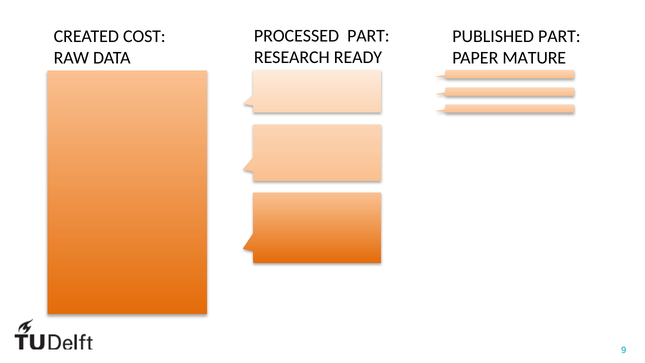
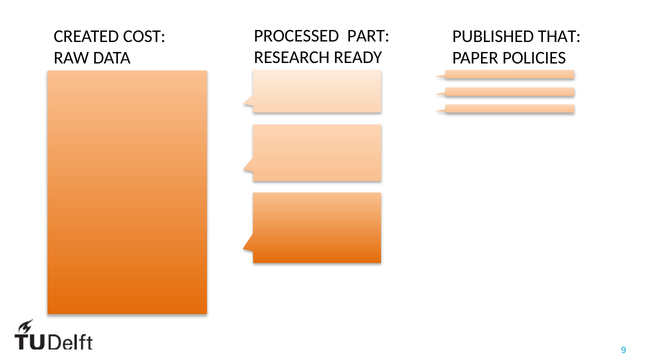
PUBLISHED PART: PART -> THAT
MATURE: MATURE -> POLICIES
